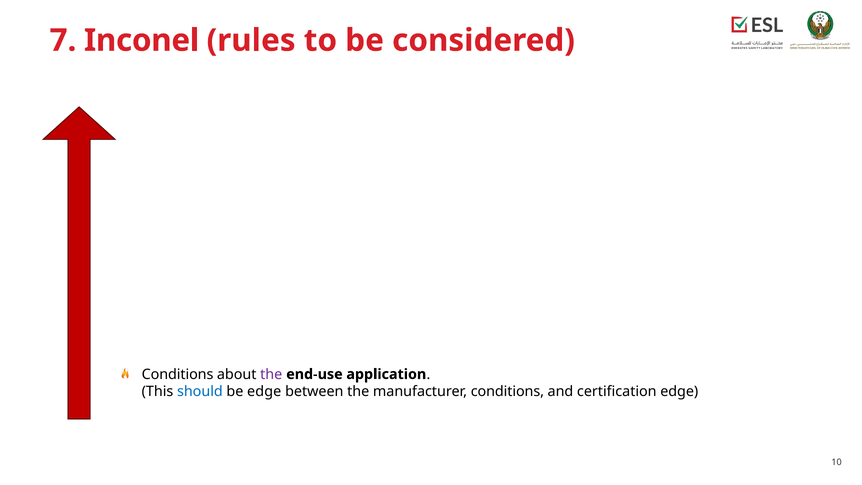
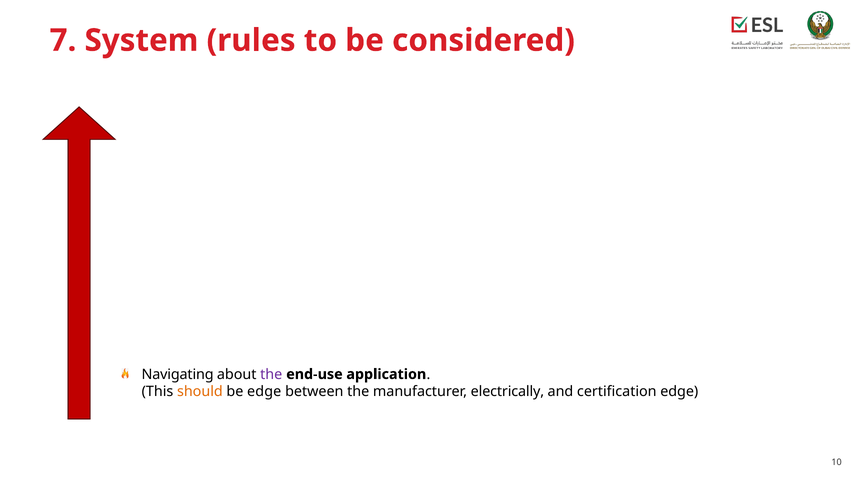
Inconel: Inconel -> System
Conditions at (178, 374): Conditions -> Navigating
should colour: blue -> orange
manufacturer conditions: conditions -> electrically
